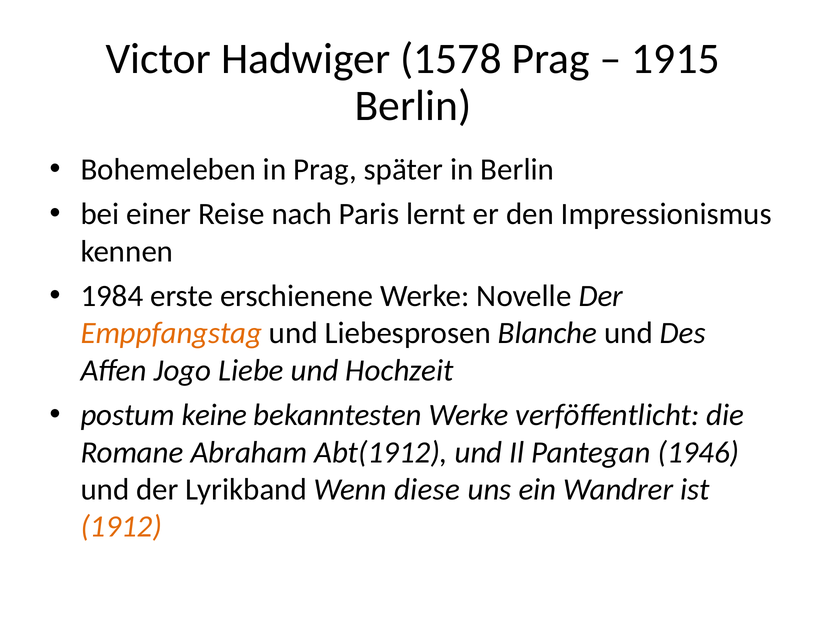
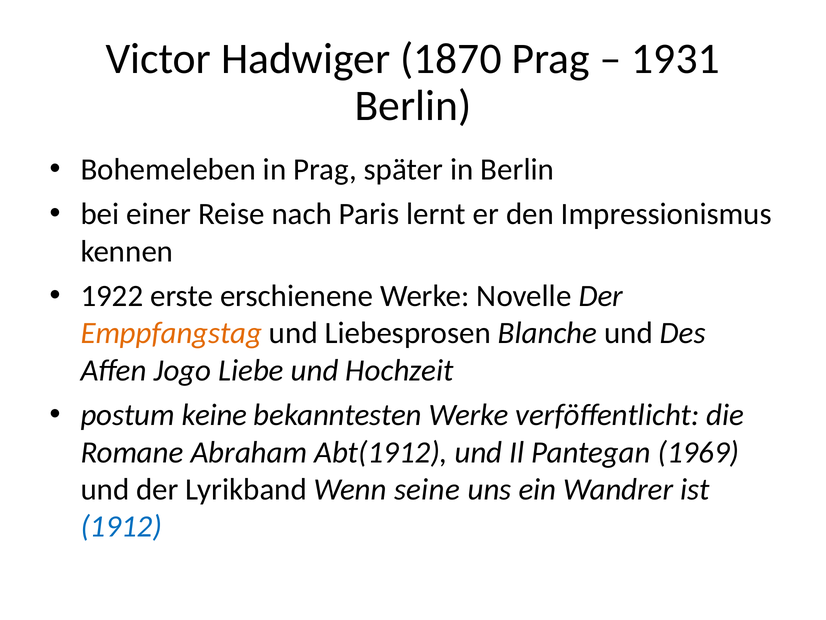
1578: 1578 -> 1870
1915: 1915 -> 1931
1984: 1984 -> 1922
1946: 1946 -> 1969
diese: diese -> seine
1912 colour: orange -> blue
